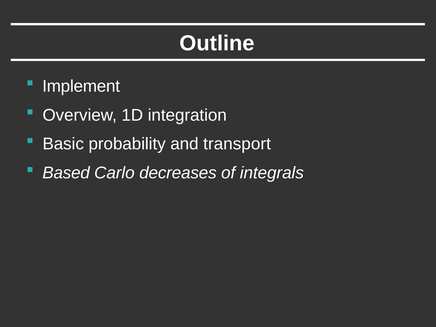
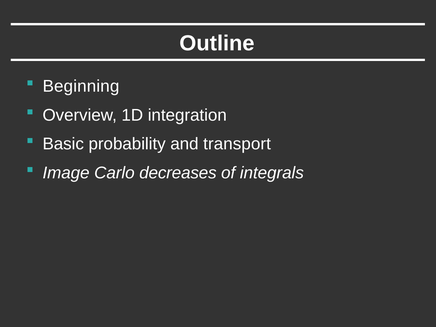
Implement: Implement -> Beginning
Based: Based -> Image
